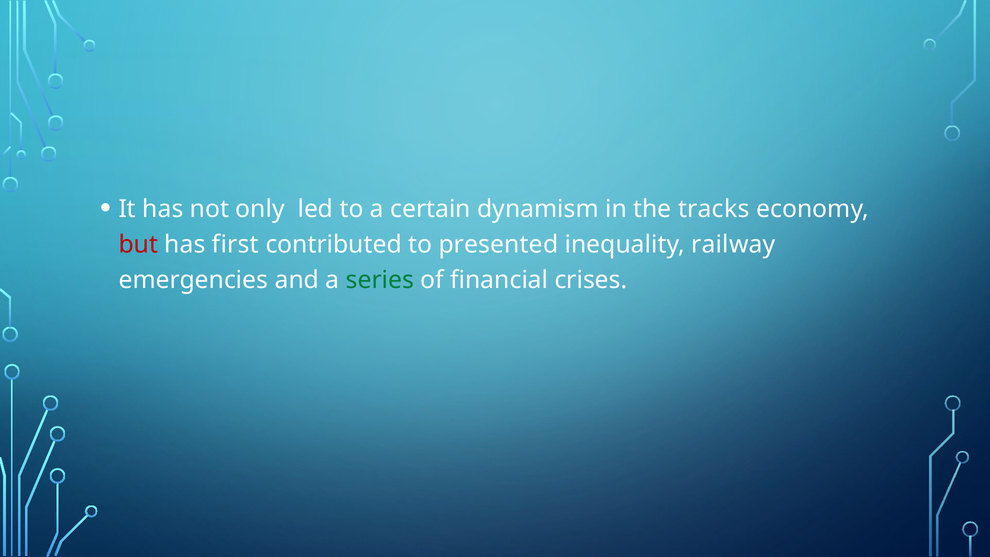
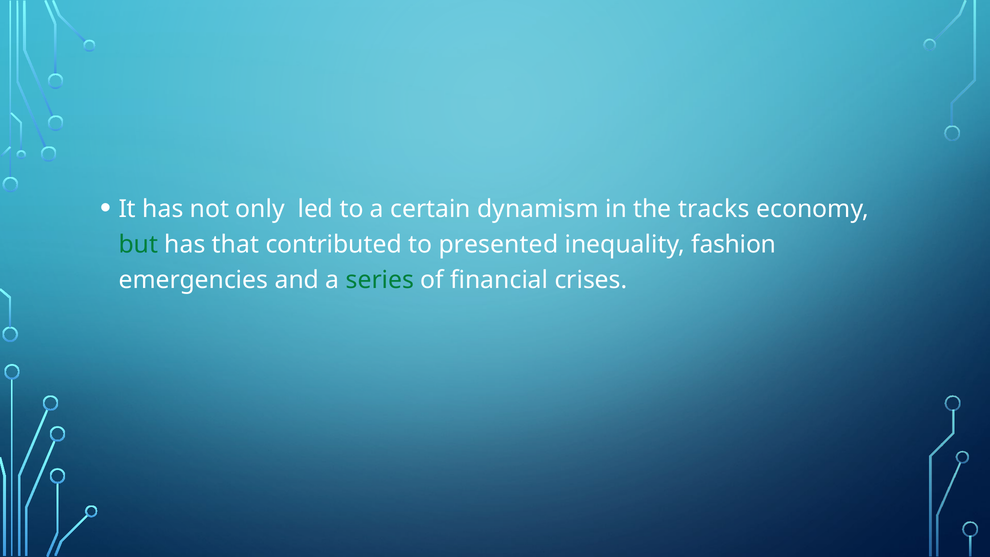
but colour: red -> green
first: first -> that
railway: railway -> fashion
